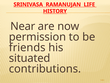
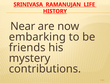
permission: permission -> embarking
situated: situated -> mystery
